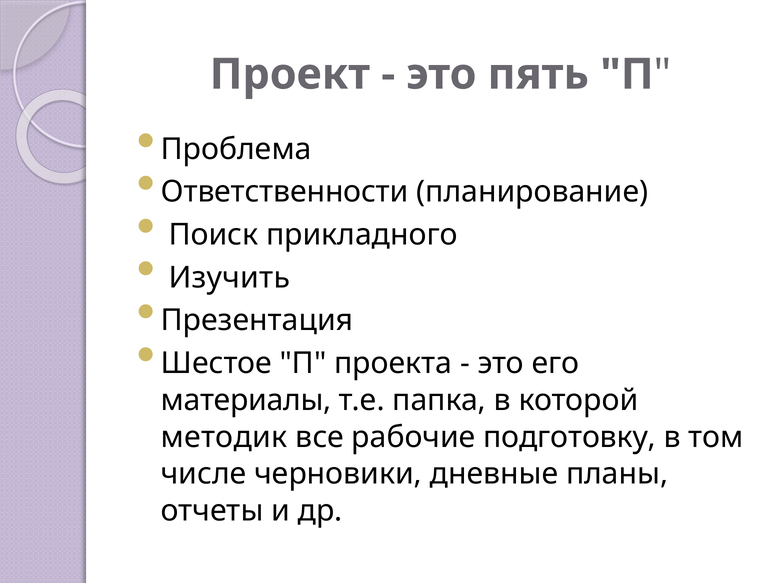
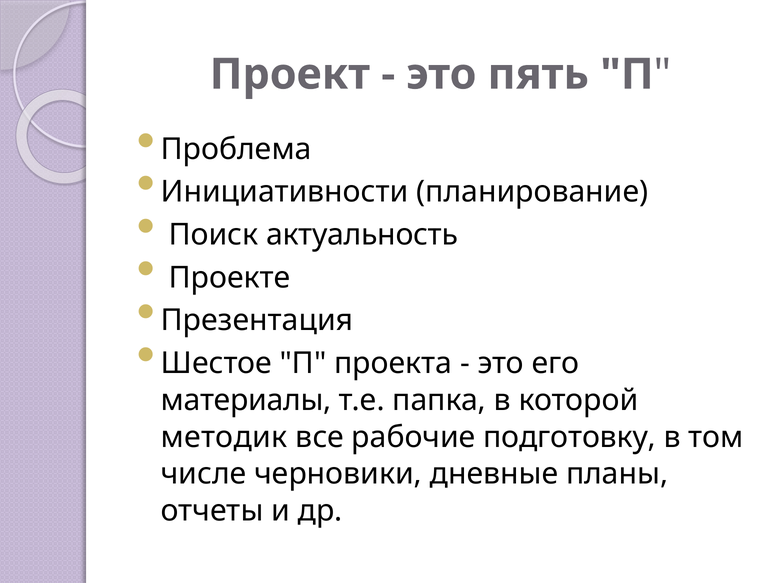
Ответственности: Ответственности -> Инициативности
прикладного: прикладного -> актуальность
Изучить: Изучить -> Проекте
